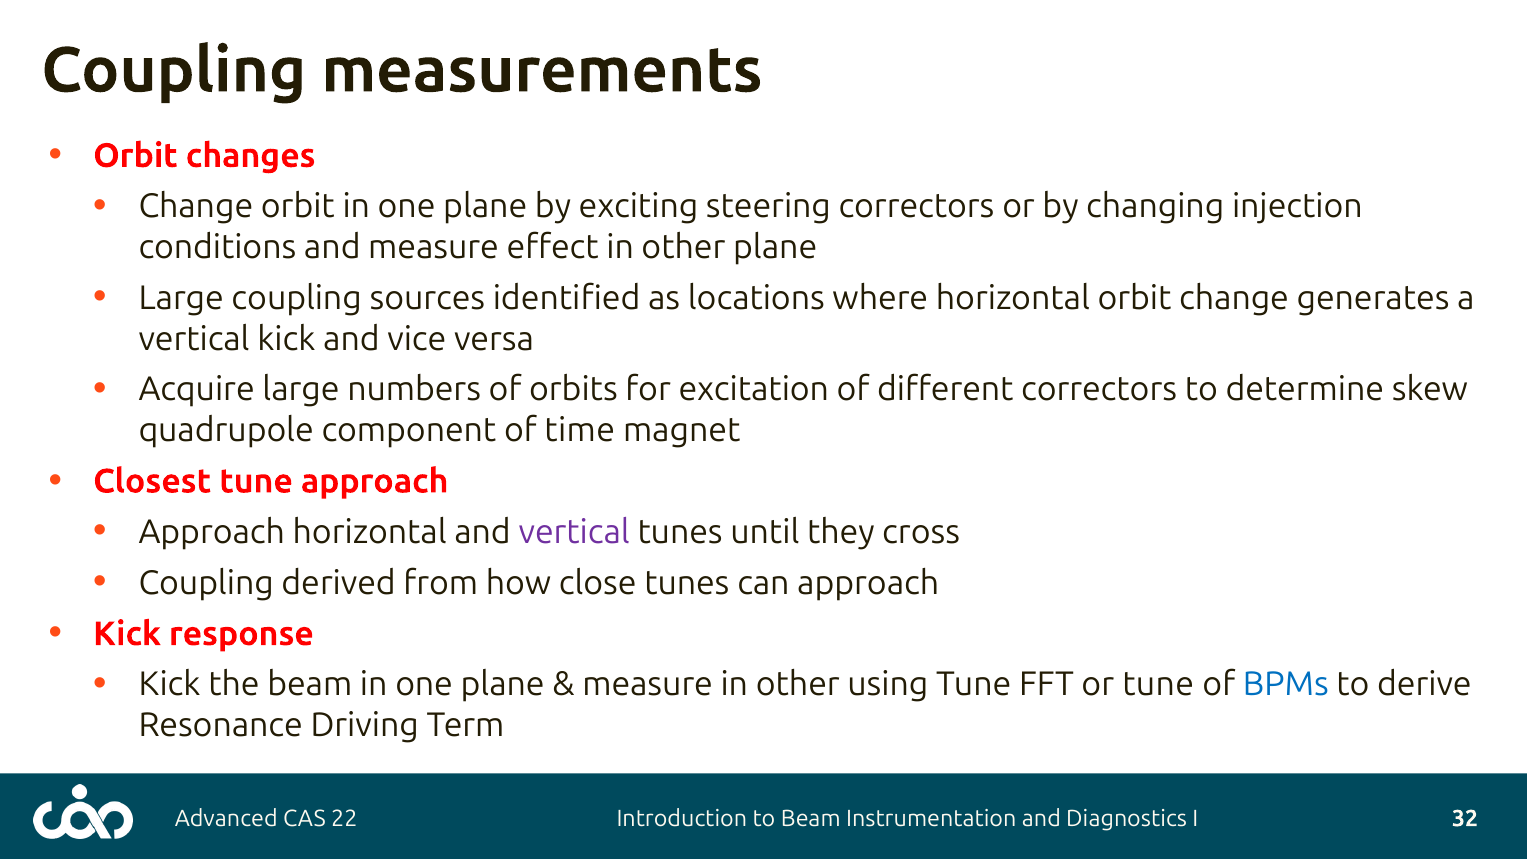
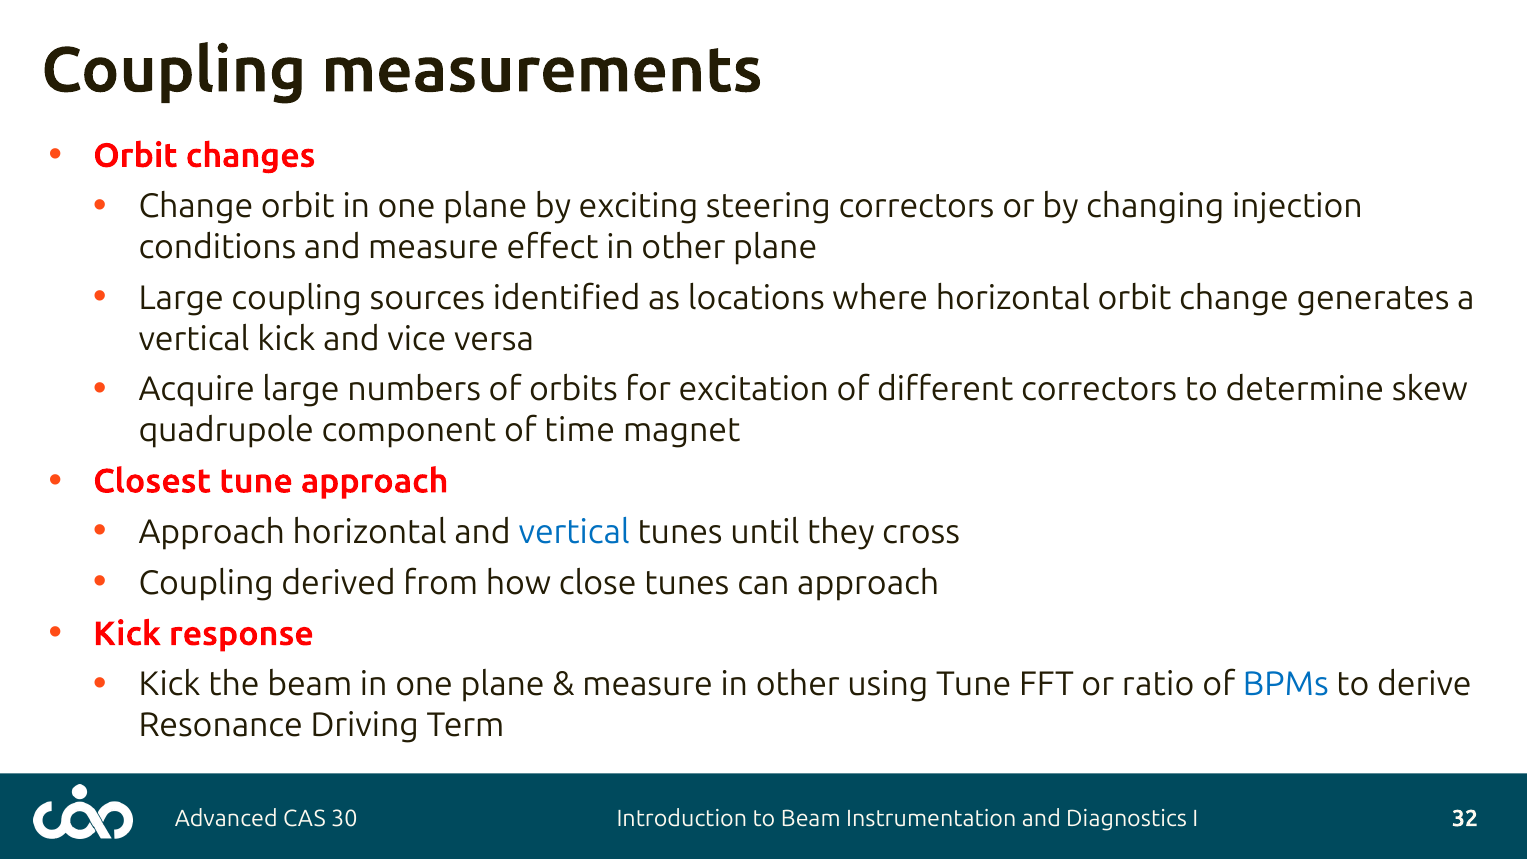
vertical at (574, 532) colour: purple -> blue
or tune: tune -> ratio
22: 22 -> 30
